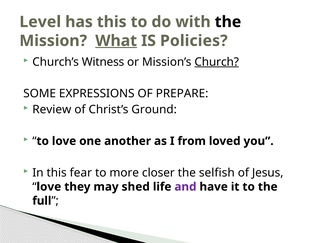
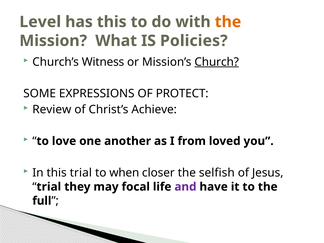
the at (228, 22) colour: black -> orange
What underline: present -> none
PREPARE: PREPARE -> PROTECT
Ground: Ground -> Achieve
this fear: fear -> trial
more: more -> when
love at (49, 187): love -> trial
shed: shed -> focal
